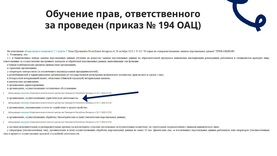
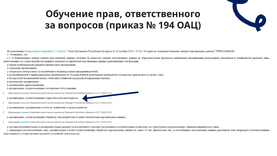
проведен: проведен -> вопросов
